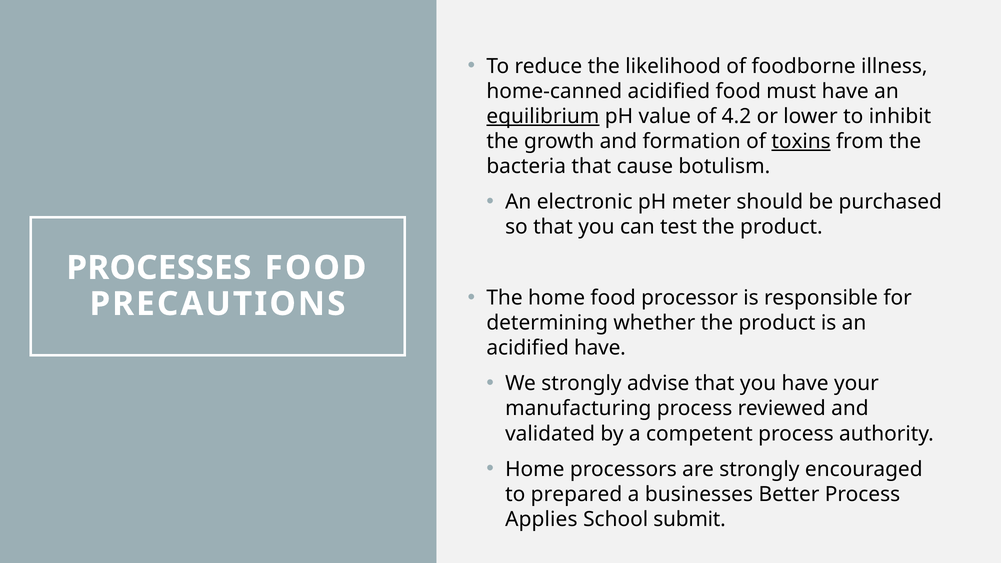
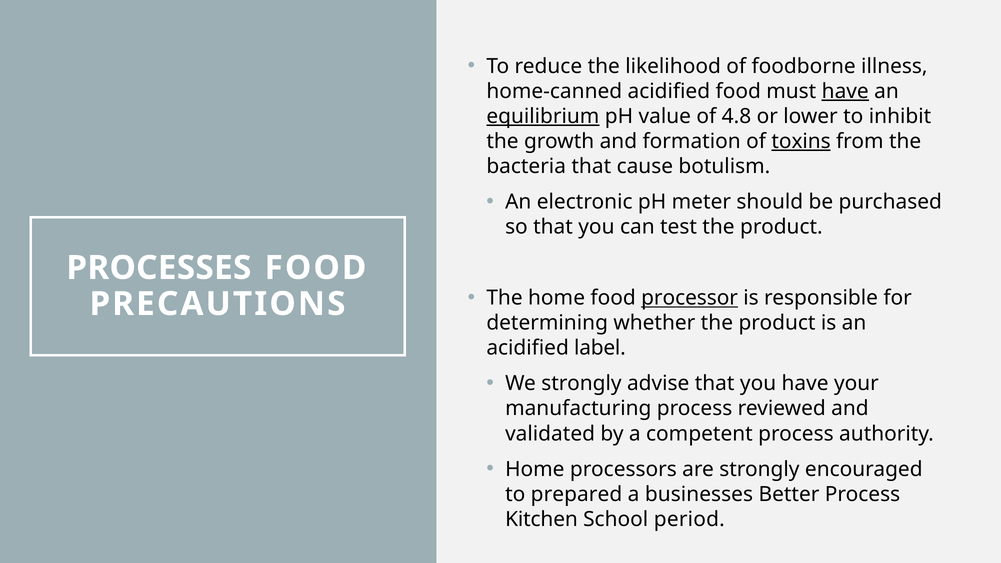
have at (845, 91) underline: none -> present
4.2: 4.2 -> 4.8
processor underline: none -> present
acidified have: have -> label
Applies: Applies -> Kitchen
submit: submit -> period
